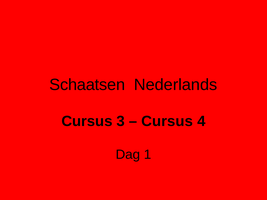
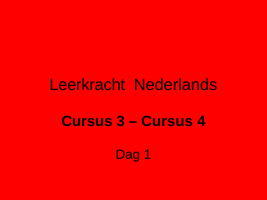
Schaatsen: Schaatsen -> Leerkracht
